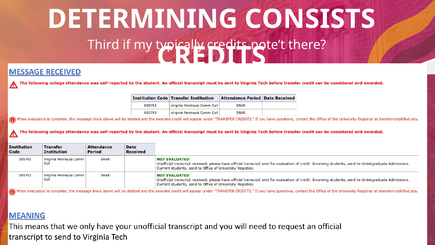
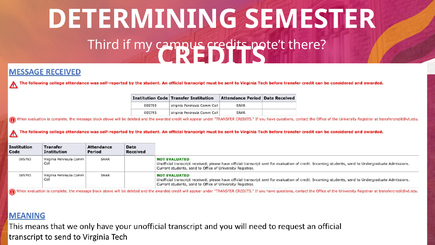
CONSISTS: CONSISTS -> SEMESTER
typically: typically -> campus
